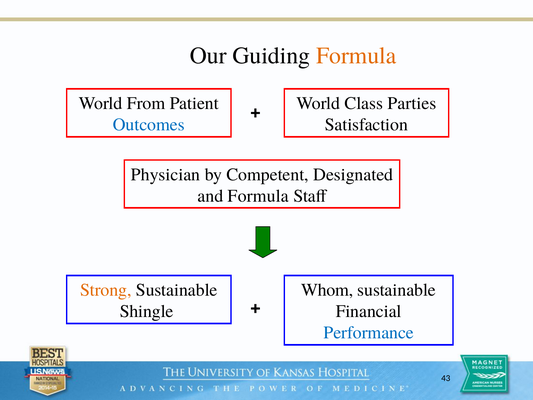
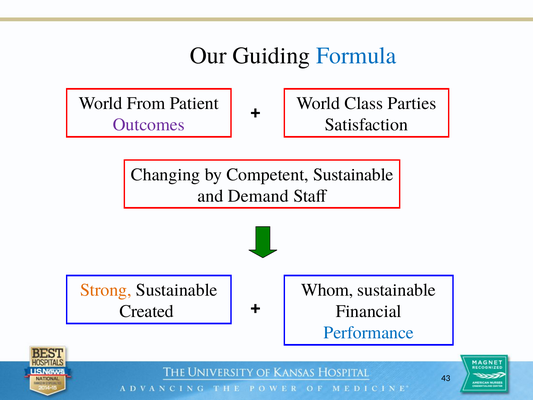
Formula at (356, 56) colour: orange -> blue
Outcomes colour: blue -> purple
Physician: Physician -> Changing
Competent Designated: Designated -> Sustainable
and Formula: Formula -> Demand
Shingle: Shingle -> Created
